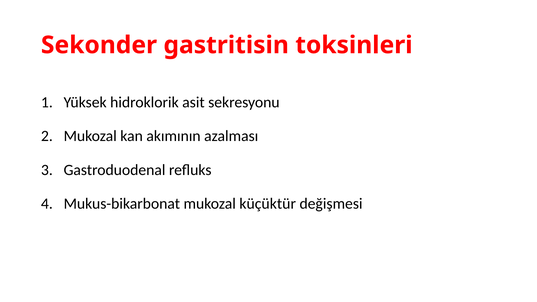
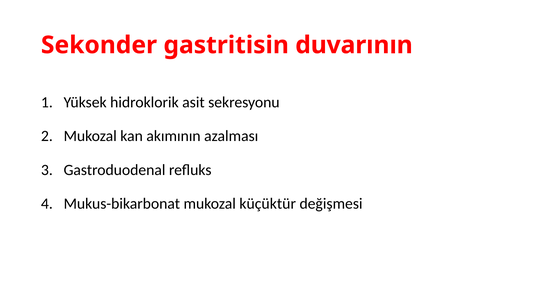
toksinleri: toksinleri -> duvarının
